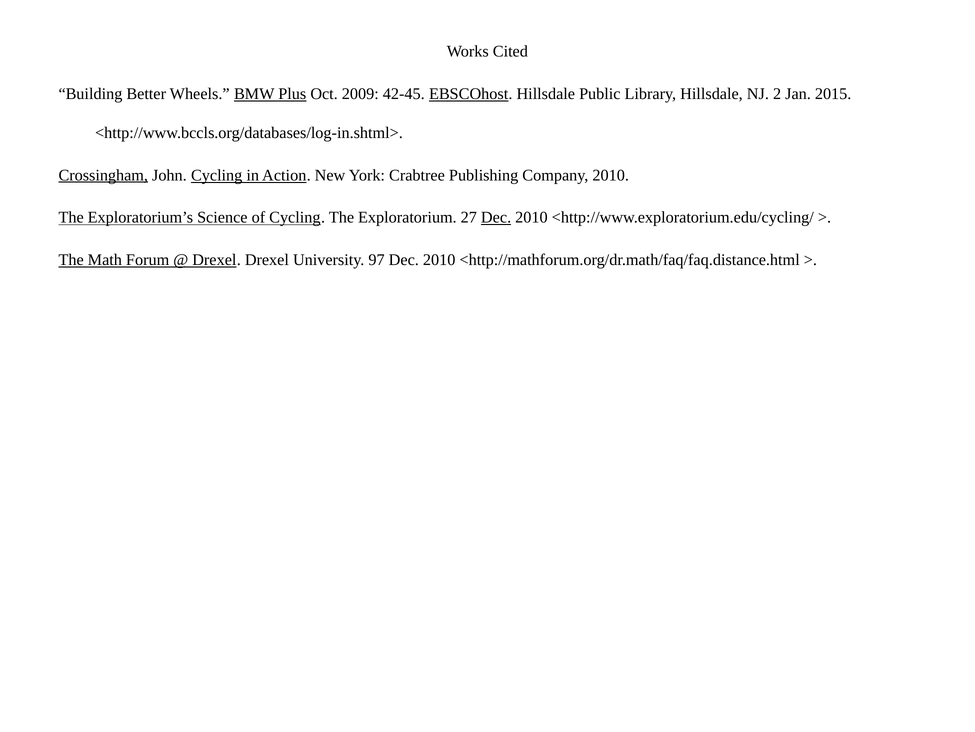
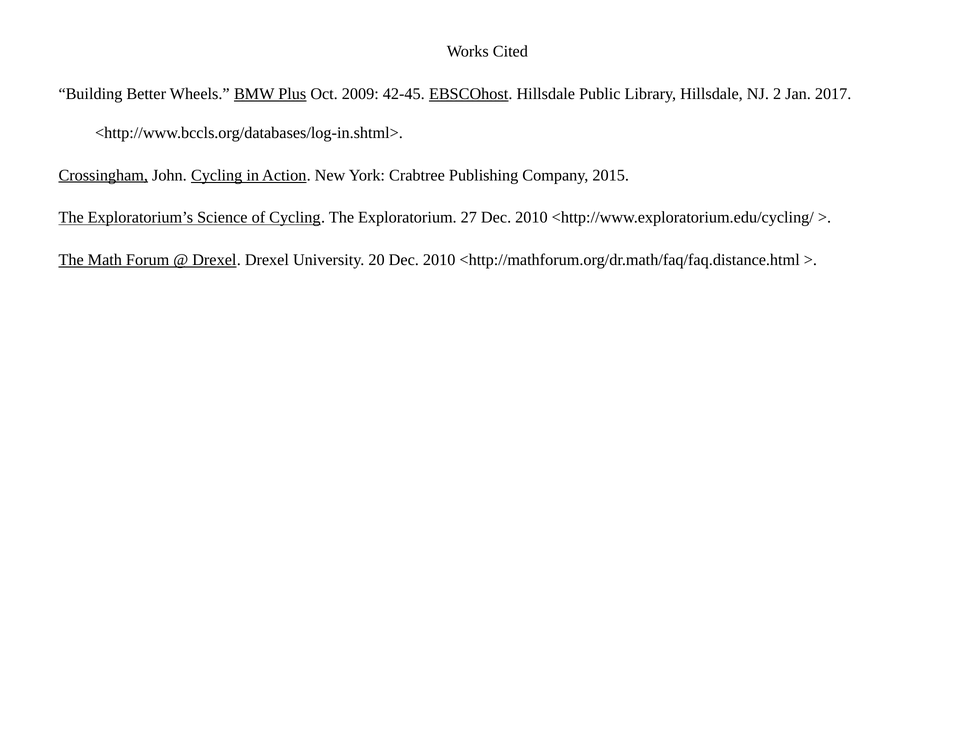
2015: 2015 -> 2017
Company 2010: 2010 -> 2015
Dec at (496, 217) underline: present -> none
97: 97 -> 20
